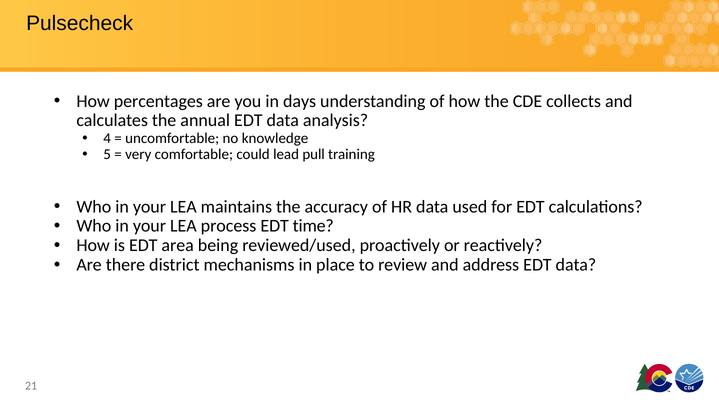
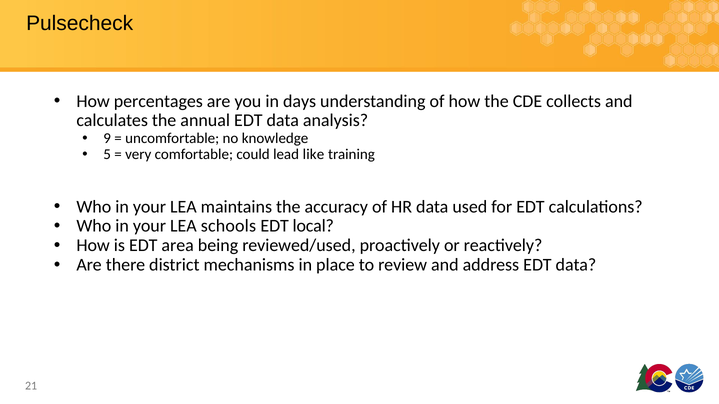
4: 4 -> 9
pull: pull -> like
process: process -> schools
time: time -> local
